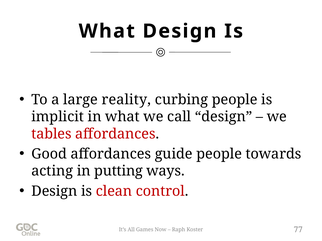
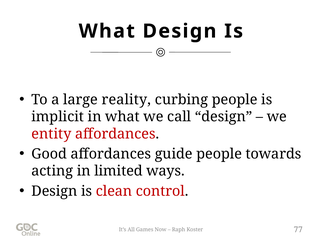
tables: tables -> entity
putting: putting -> limited
